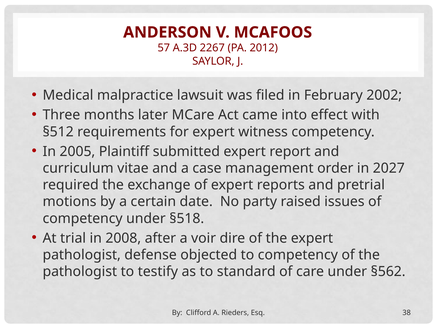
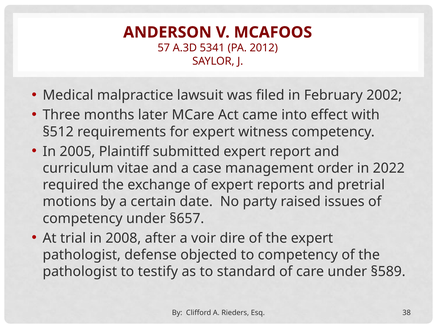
2267: 2267 -> 5341
2027: 2027 -> 2022
§518: §518 -> §657
§562: §562 -> §589
